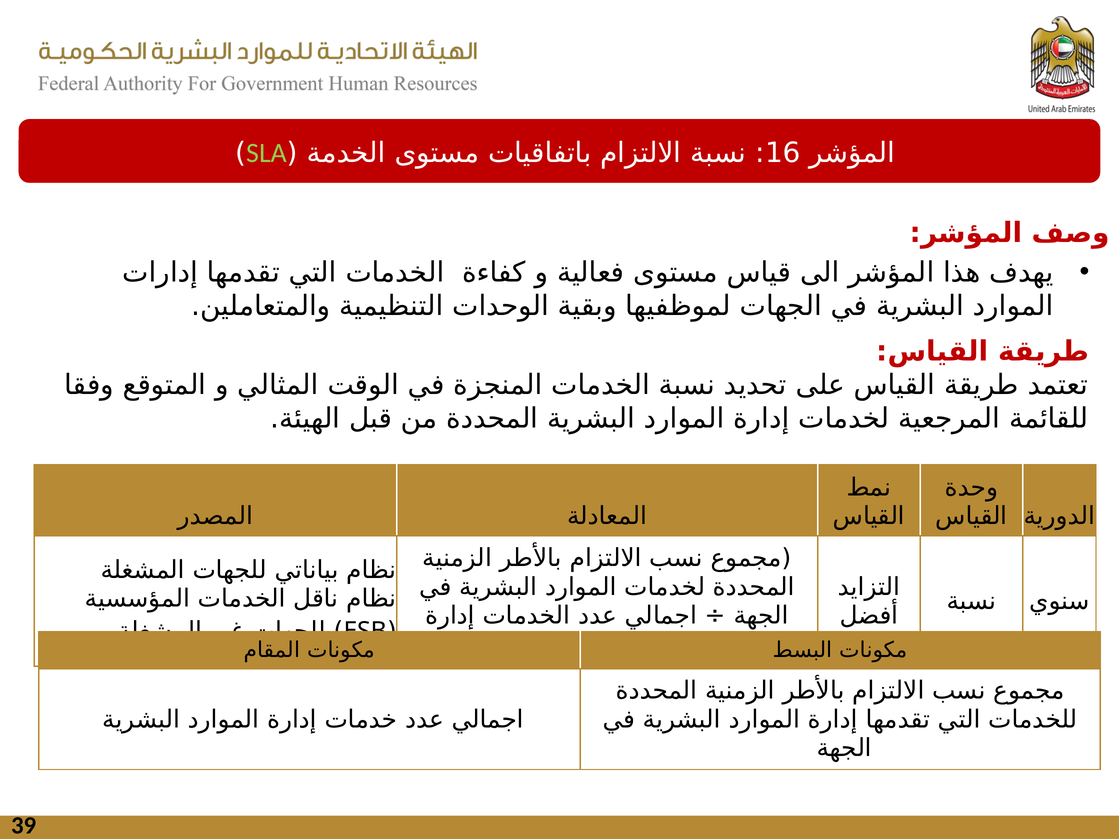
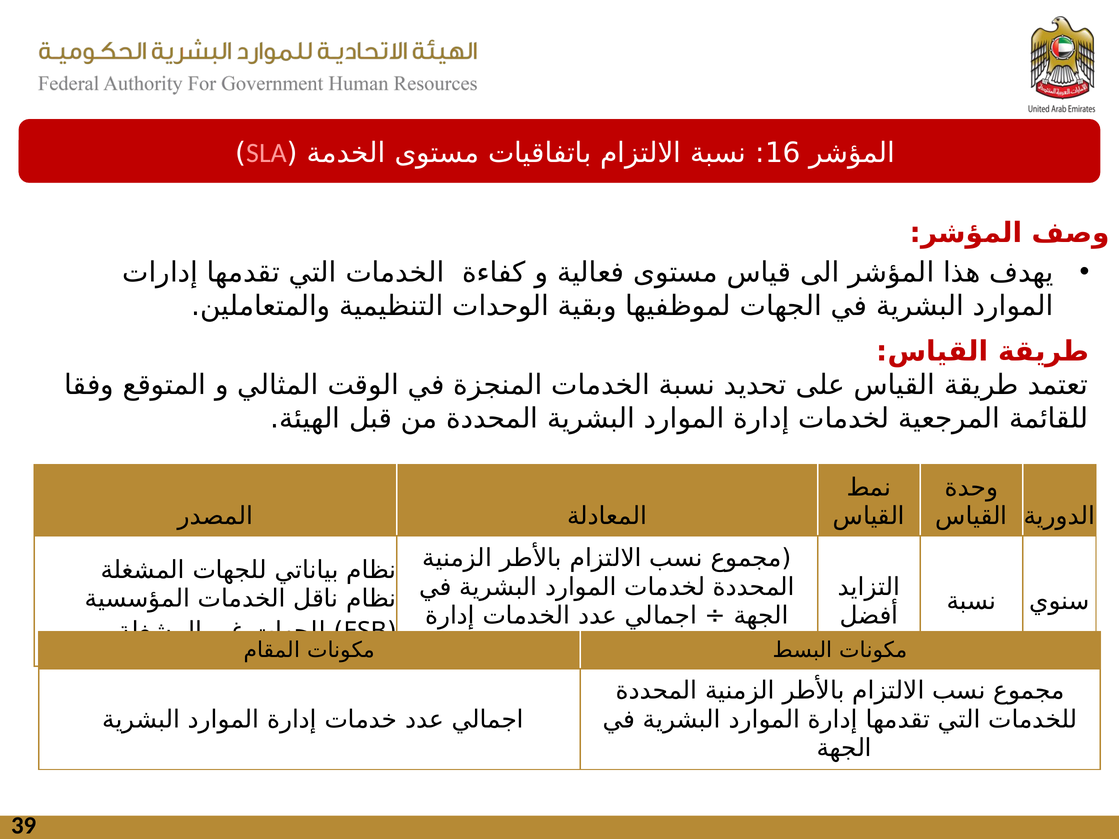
SLA colour: light green -> pink
